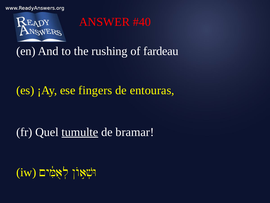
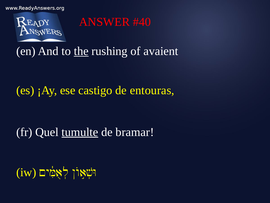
the underline: none -> present
fardeau: fardeau -> avaient
fingers: fingers -> castigo
